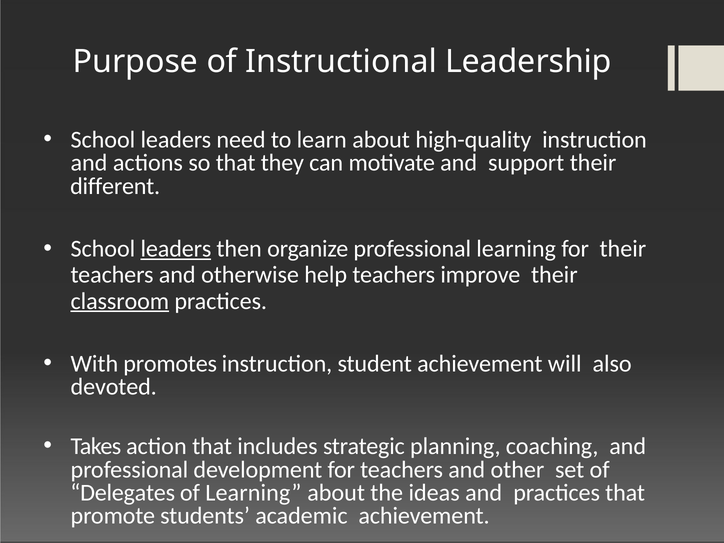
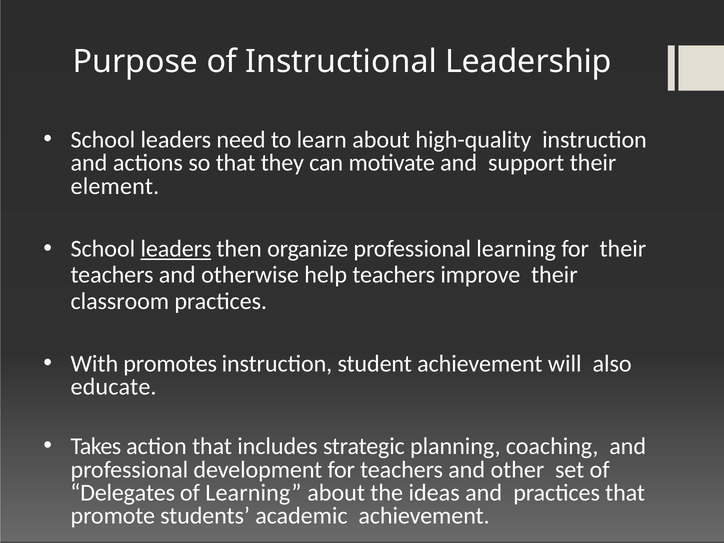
different: different -> element
classroom underline: present -> none
devoted: devoted -> educate
